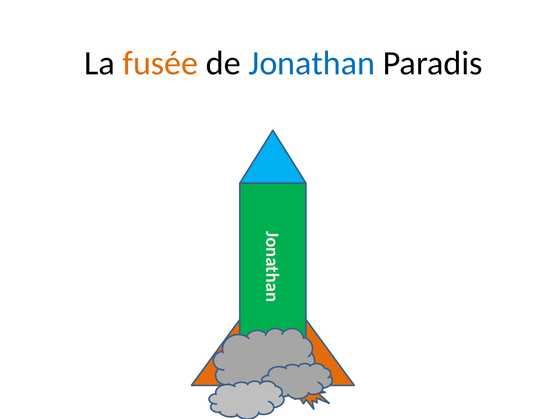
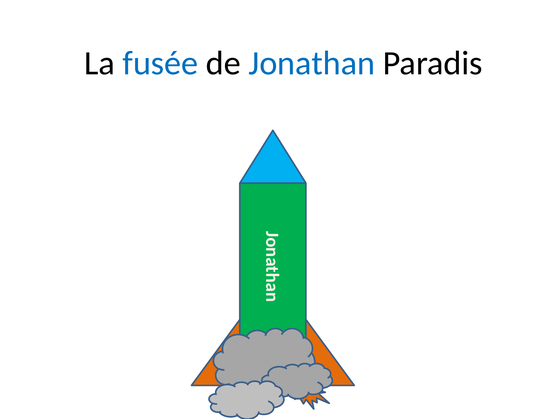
fusée colour: orange -> blue
